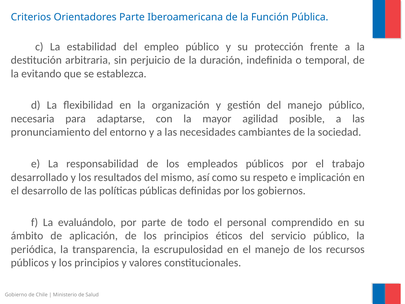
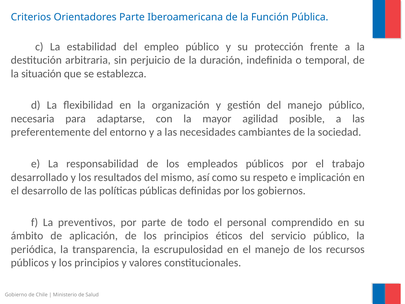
evitando: evitando -> situación
pronunciamiento: pronunciamiento -> preferentemente
evaluándolo: evaluándolo -> preventivos
